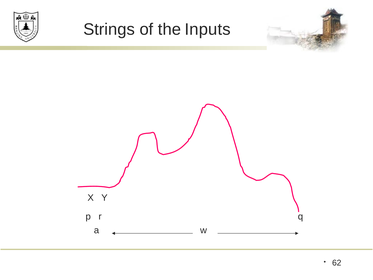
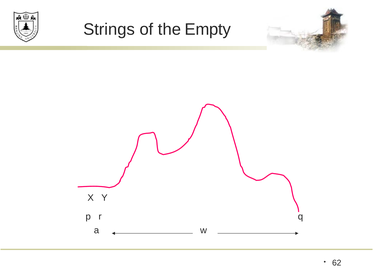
Inputs: Inputs -> Empty
